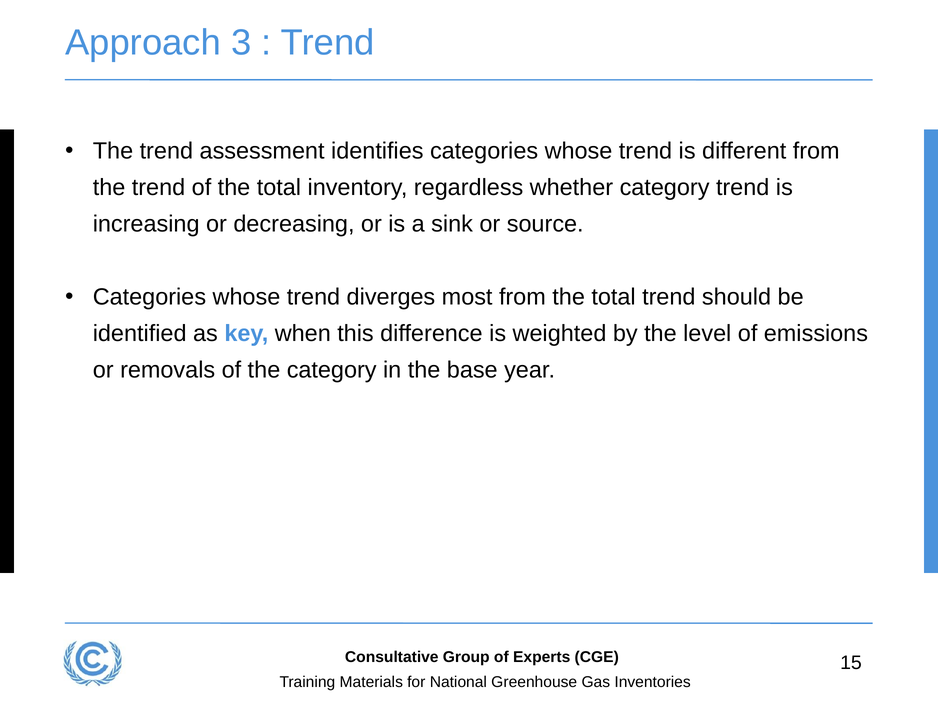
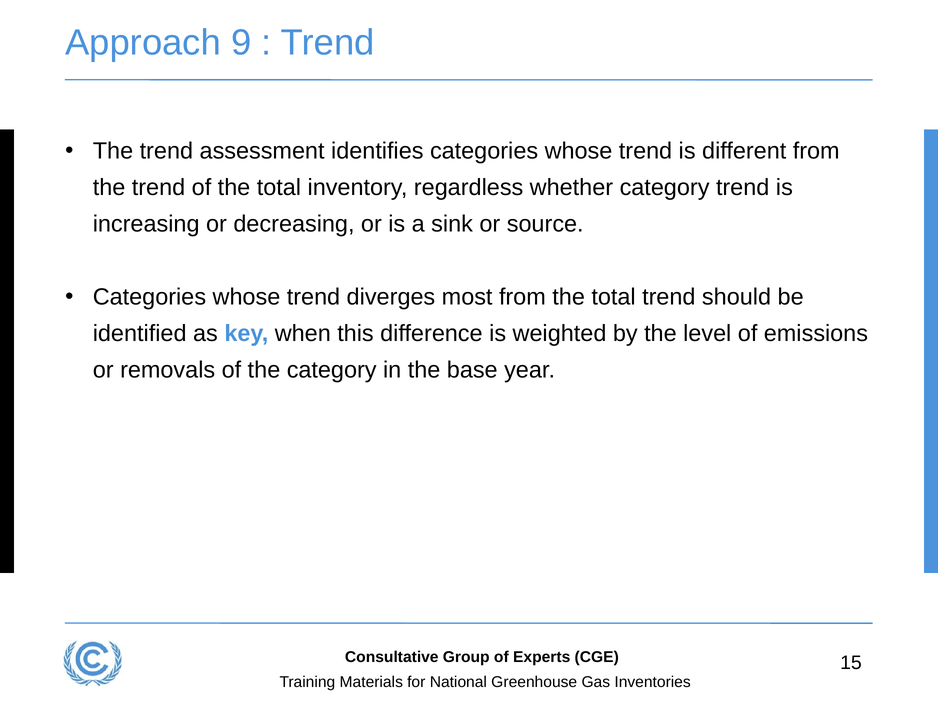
3: 3 -> 9
